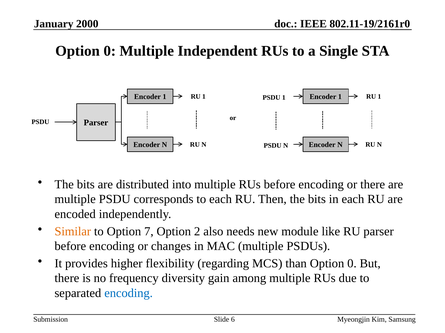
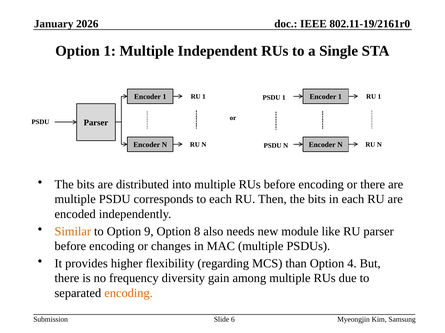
2000: 2000 -> 2026
0 at (110, 51): 0 -> 1
7: 7 -> 9
2: 2 -> 8
than Option 0: 0 -> 4
encoding at (129, 294) colour: blue -> orange
